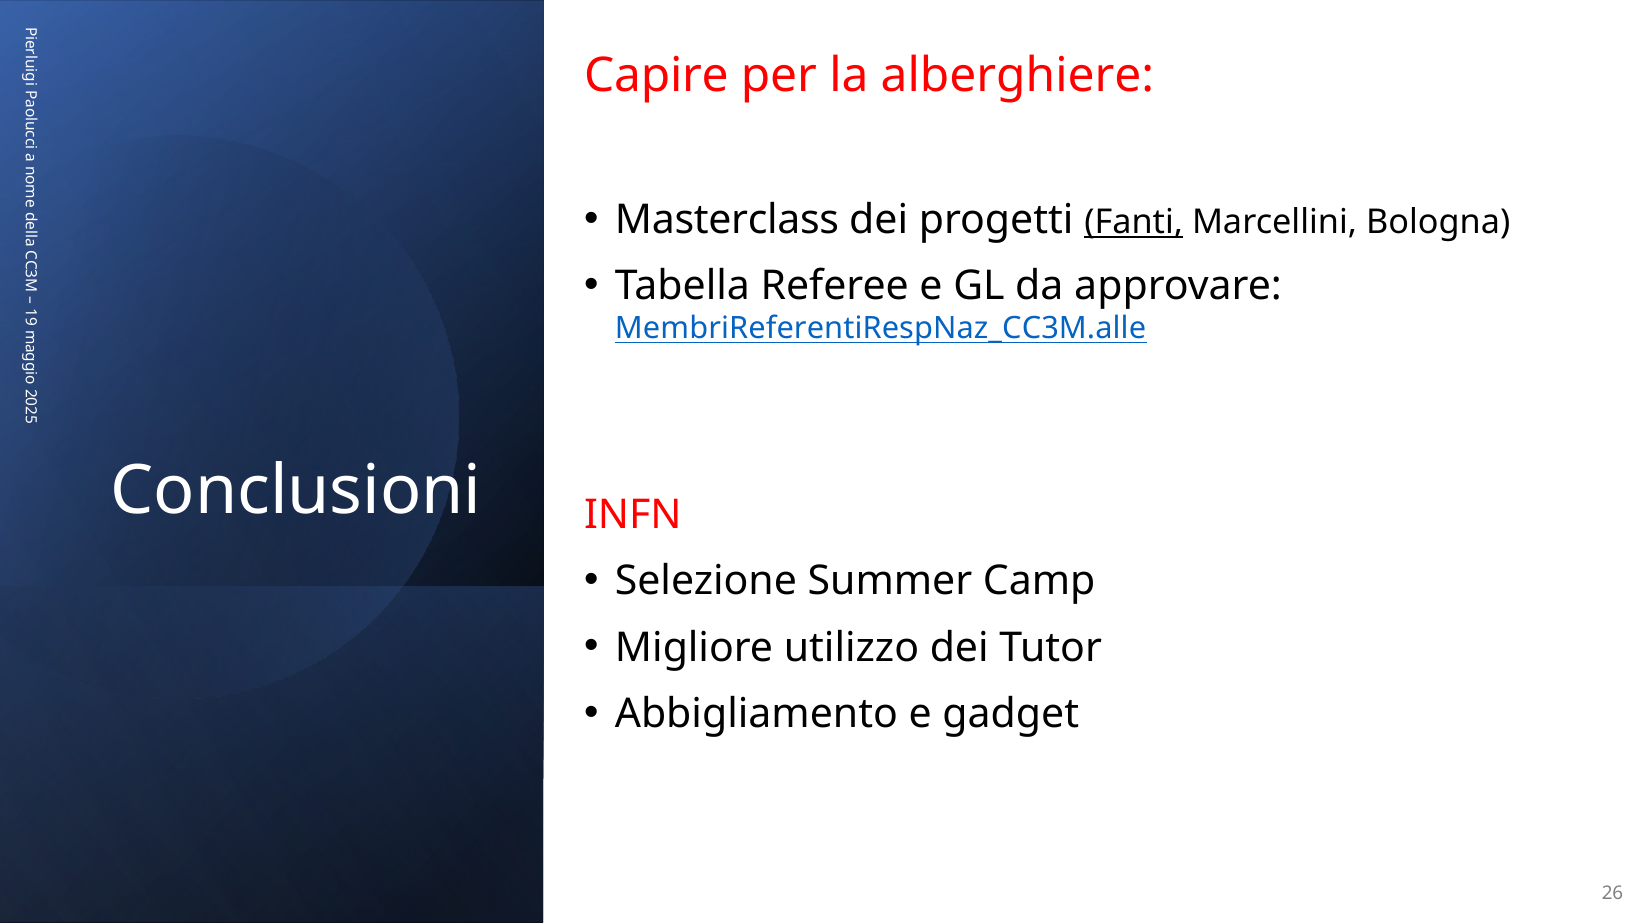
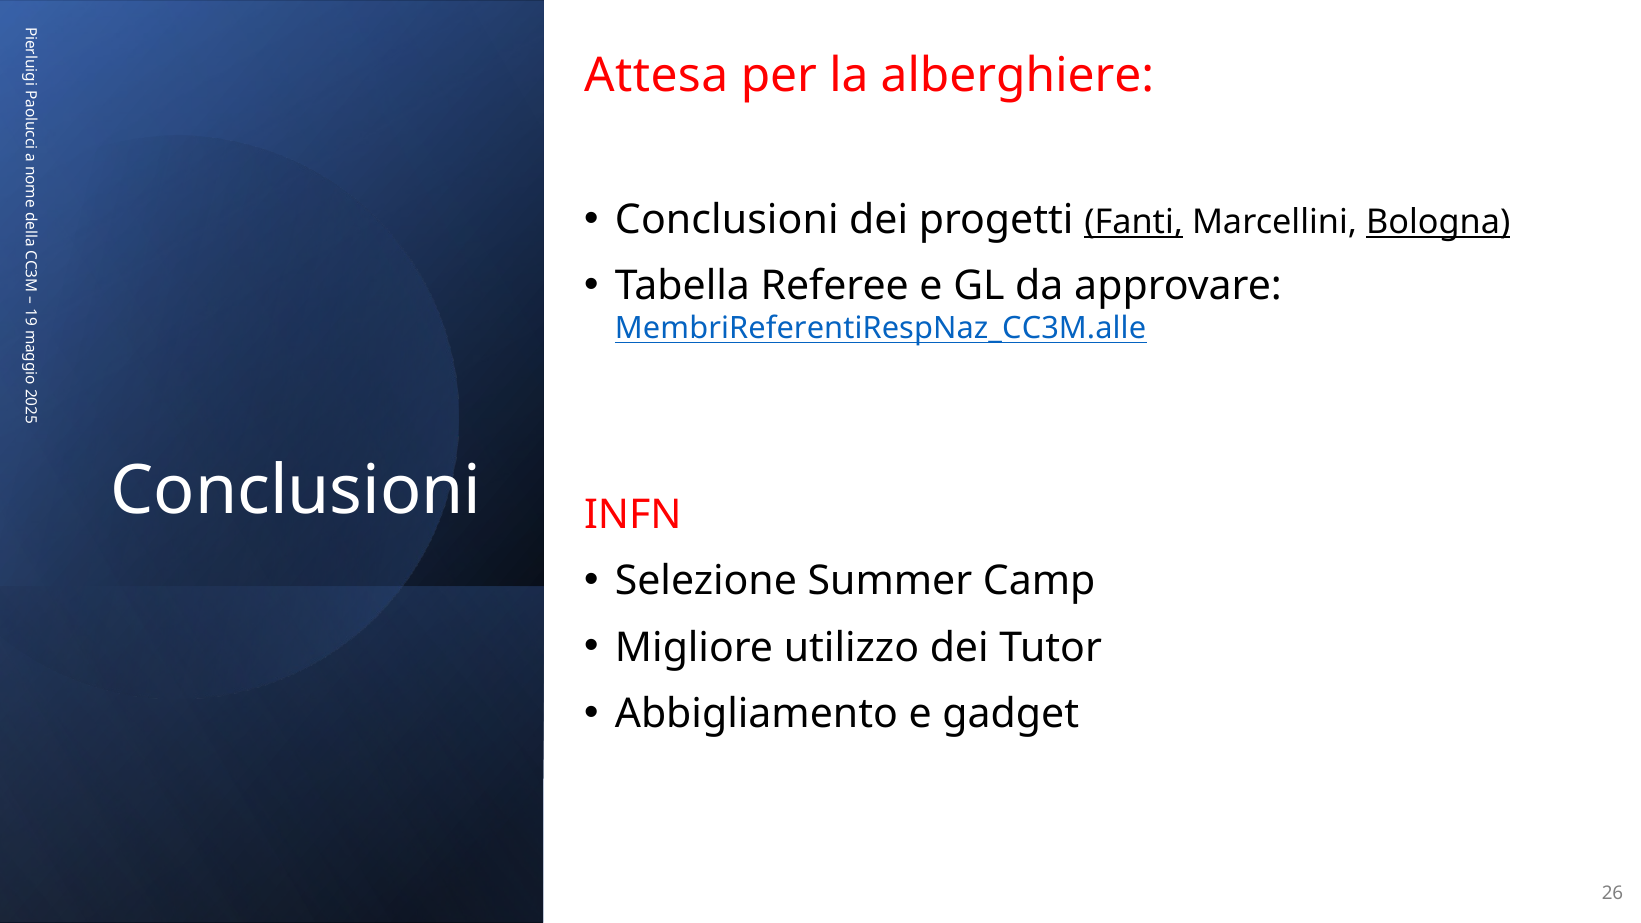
Capire: Capire -> Attesa
Masterclass at (727, 220): Masterclass -> Conclusioni
Bologna underline: none -> present
